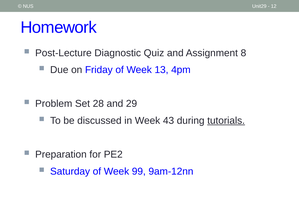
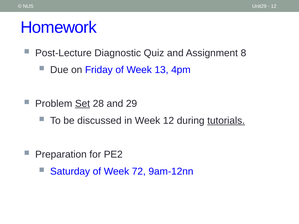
Set underline: none -> present
Week 43: 43 -> 12
99: 99 -> 72
